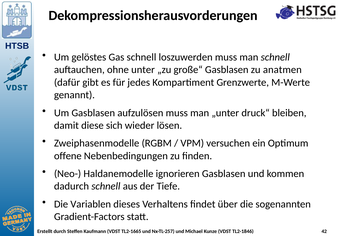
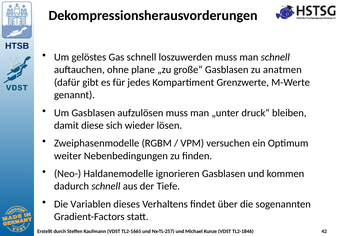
unter: unter -> plane
offene: offene -> weiter
